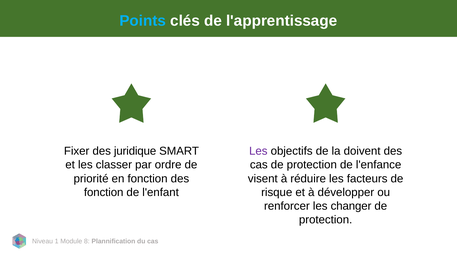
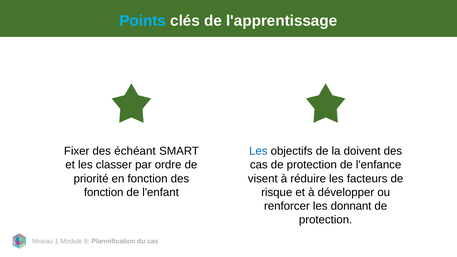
juridique: juridique -> échéant
Les at (258, 151) colour: purple -> blue
changer: changer -> donnant
